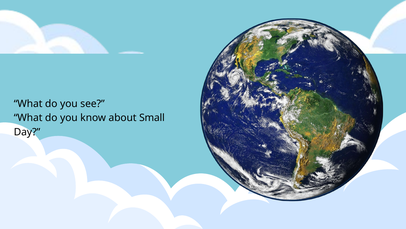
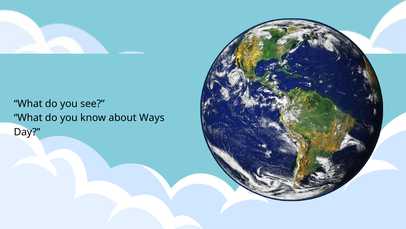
Small: Small -> Ways
